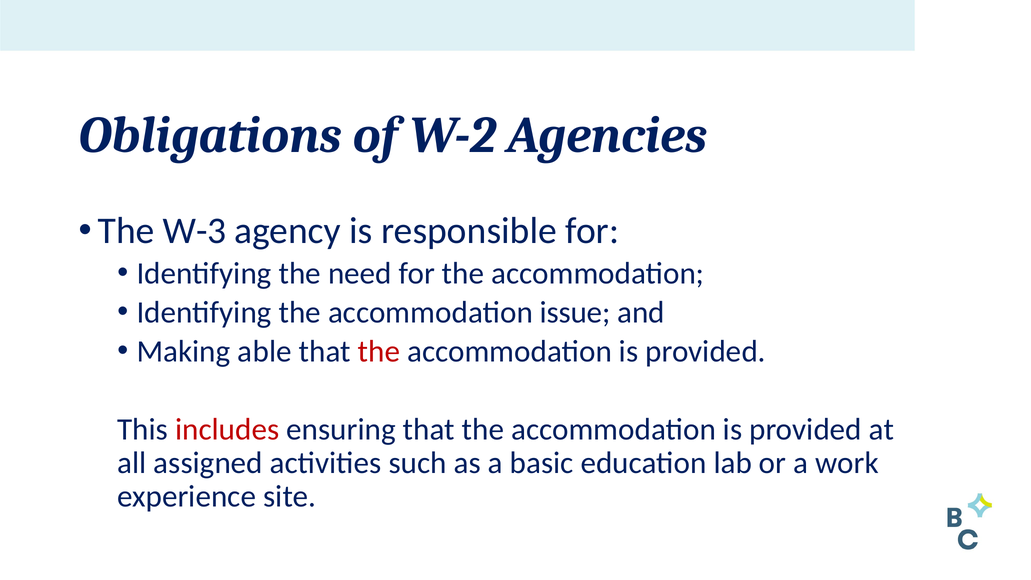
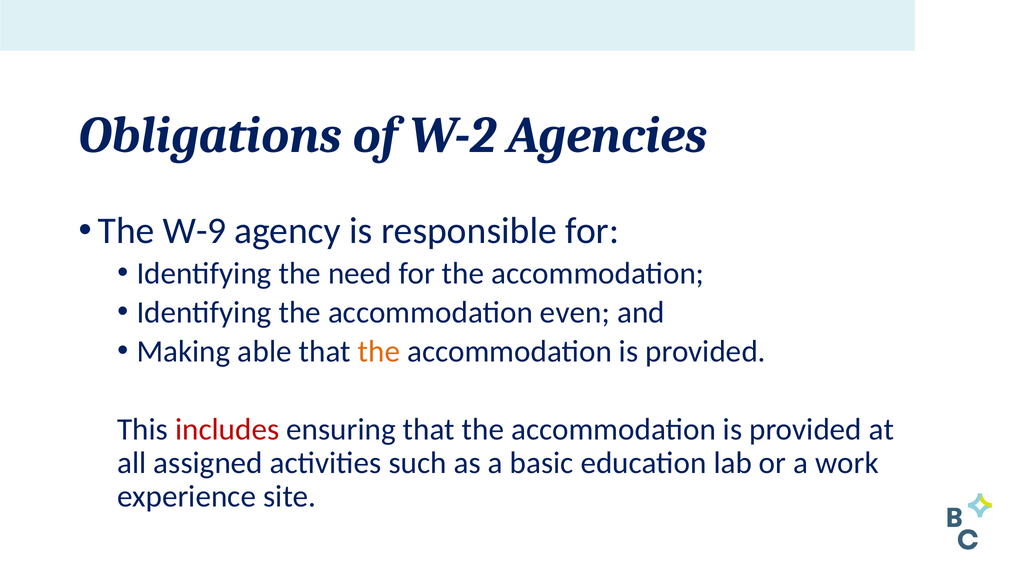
W-3: W-3 -> W-9
issue: issue -> even
the at (379, 351) colour: red -> orange
